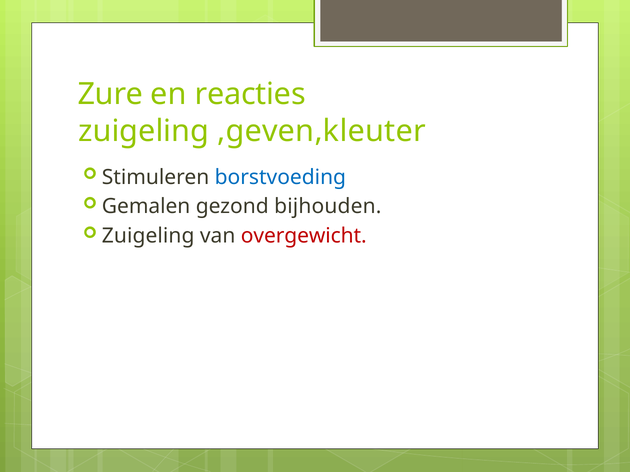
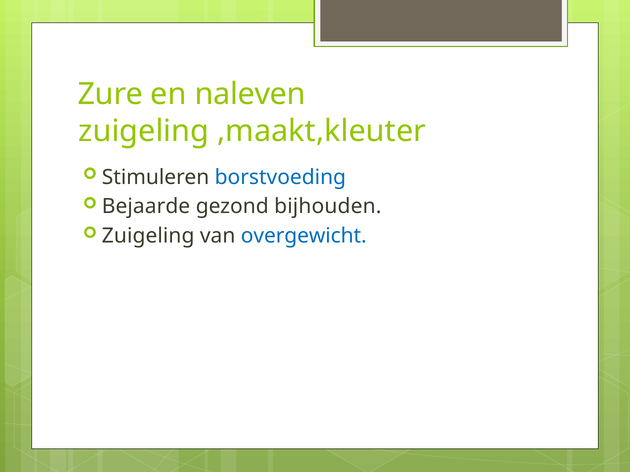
reacties: reacties -> naleven
,geven,kleuter: ,geven,kleuter -> ,maakt,kleuter
Gemalen: Gemalen -> Bejaarde
overgewicht colour: red -> blue
